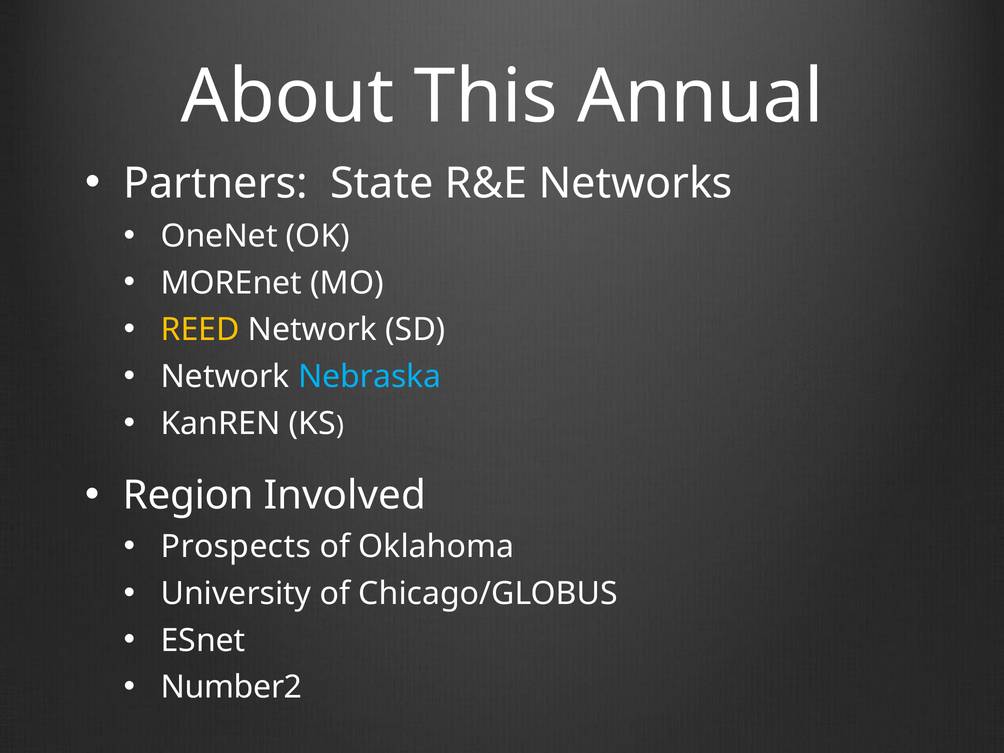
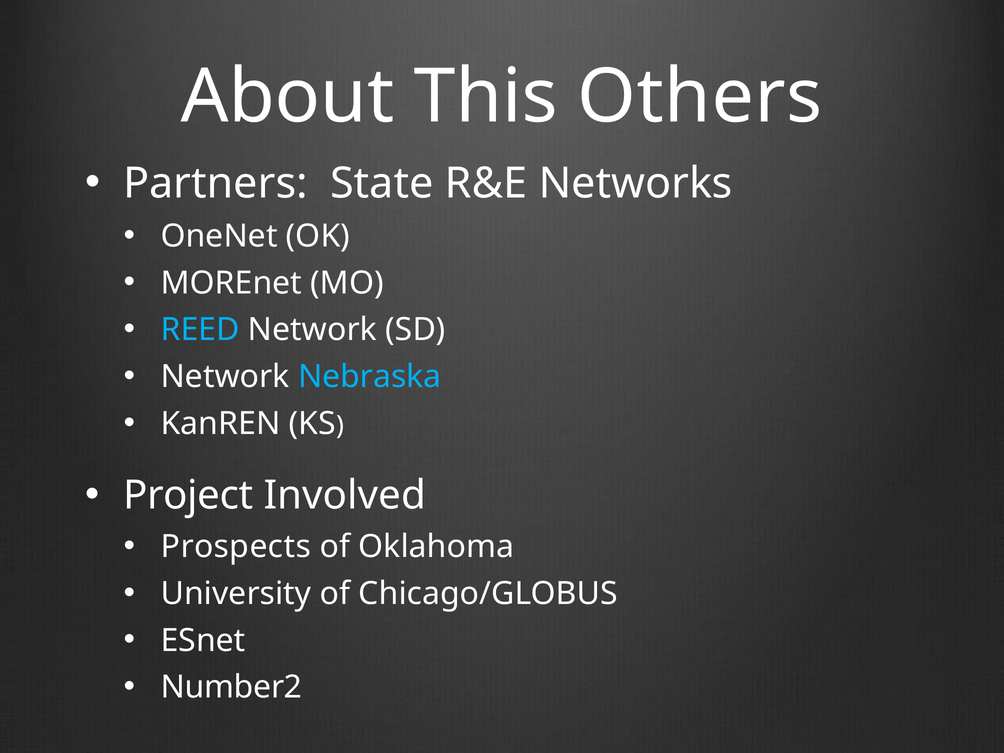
Annual: Annual -> Others
REED colour: yellow -> light blue
Region: Region -> Project
